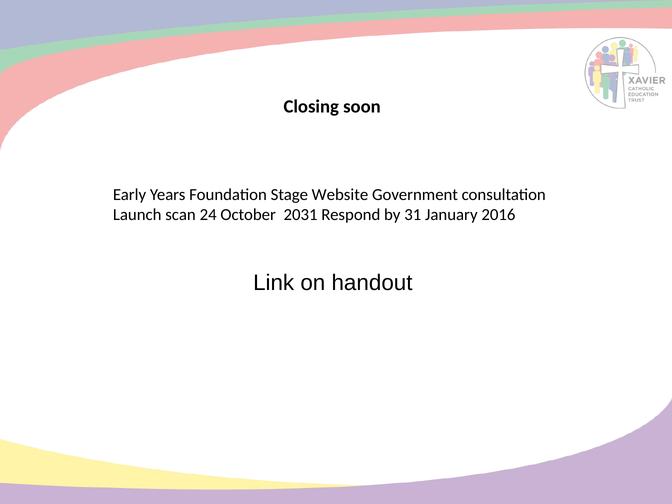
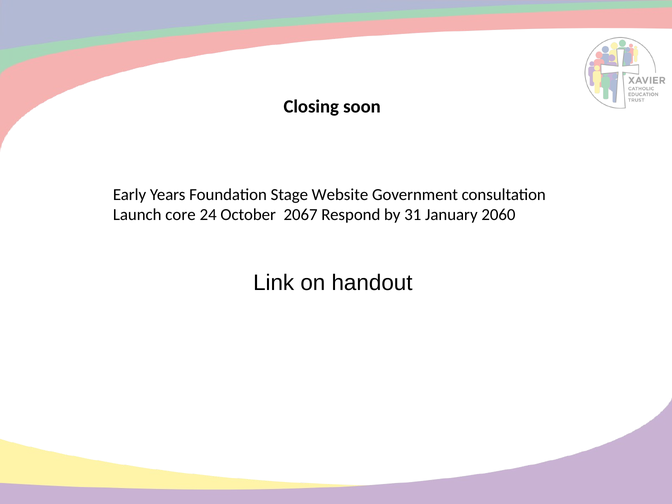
scan: scan -> core
2031: 2031 -> 2067
2016: 2016 -> 2060
